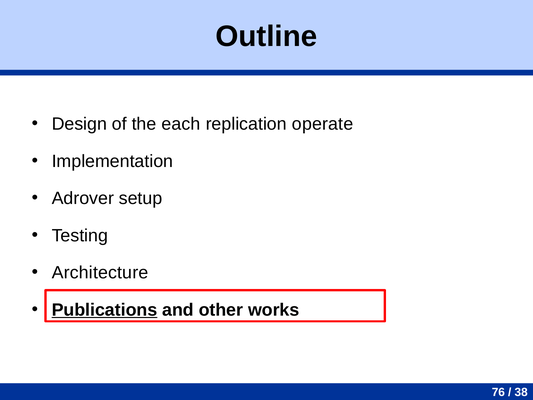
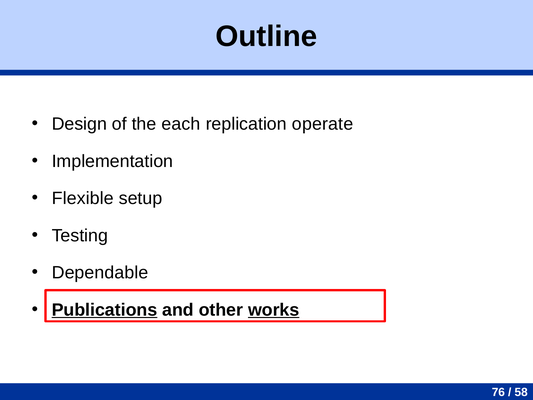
Adrover: Adrover -> Flexible
Architecture: Architecture -> Dependable
works underline: none -> present
38: 38 -> 58
